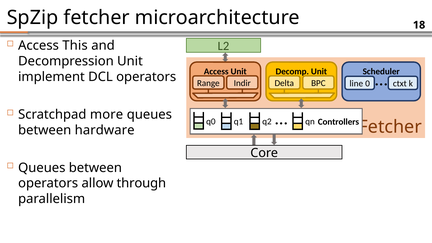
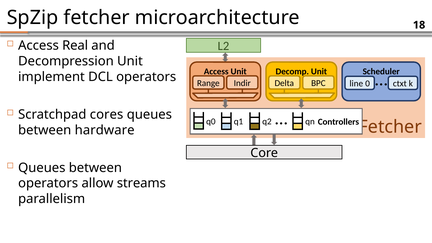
This: This -> Real
more: more -> cores
through: through -> streams
